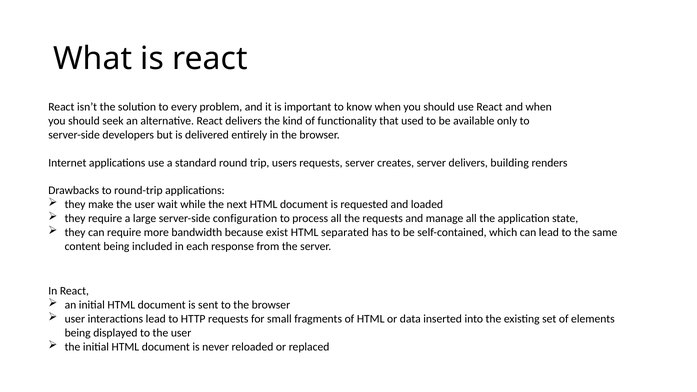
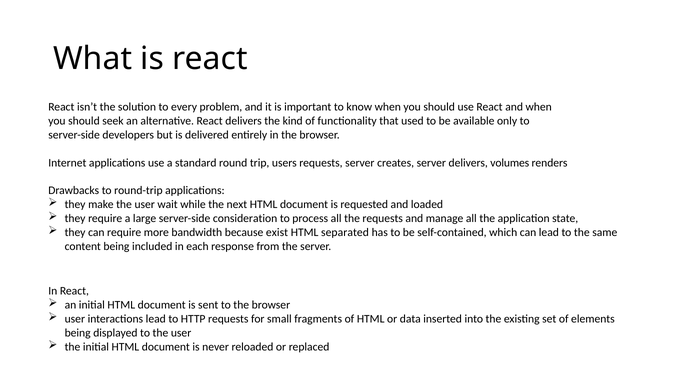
building: building -> volumes
configuration: configuration -> consideration
